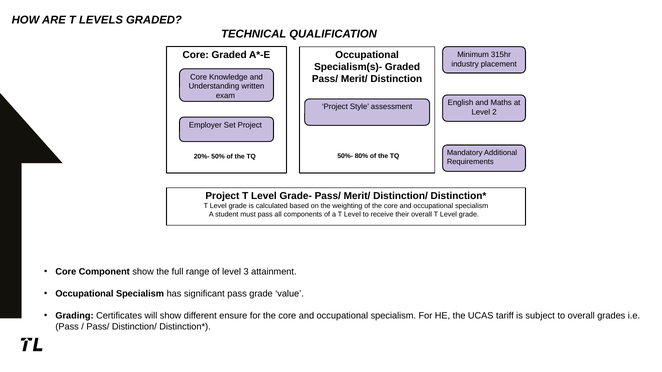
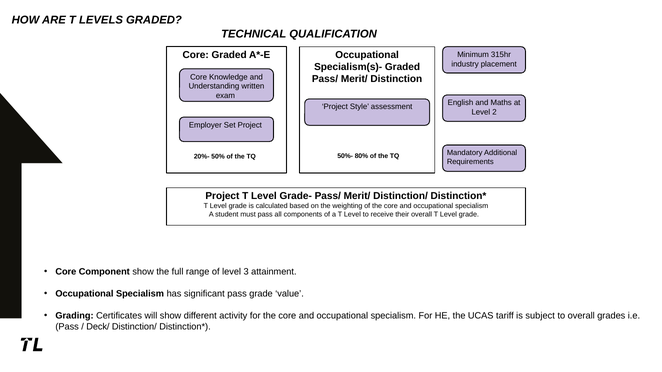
ensure: ensure -> activity
Pass/ at (98, 327): Pass/ -> Deck/
